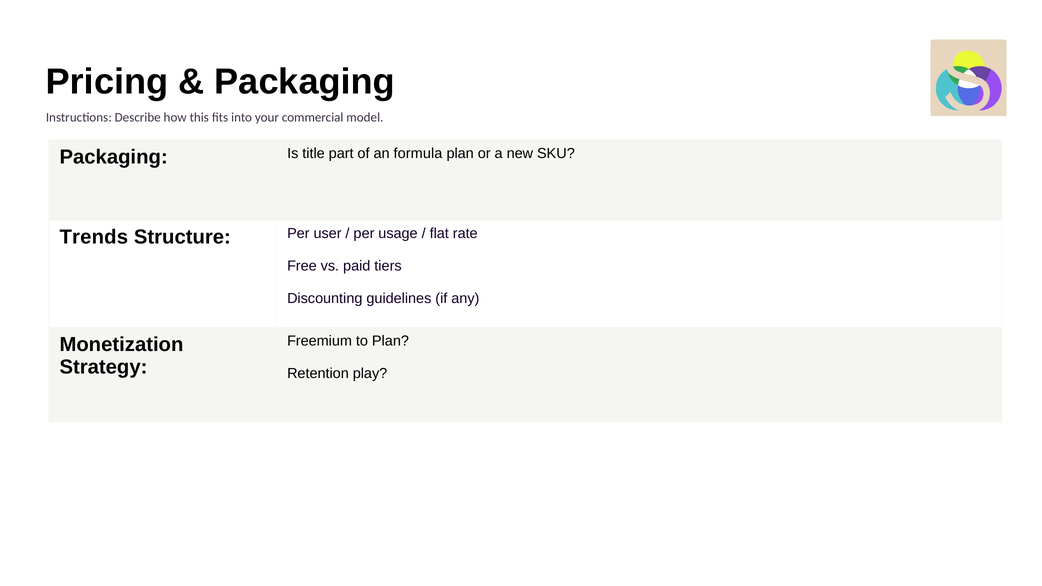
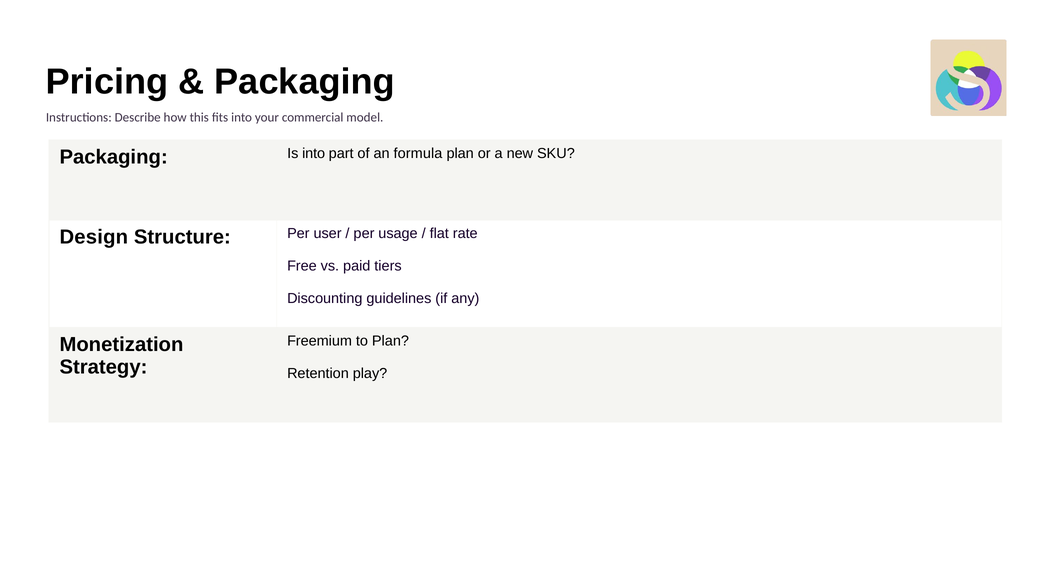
Is title: title -> into
Trends: Trends -> Design
